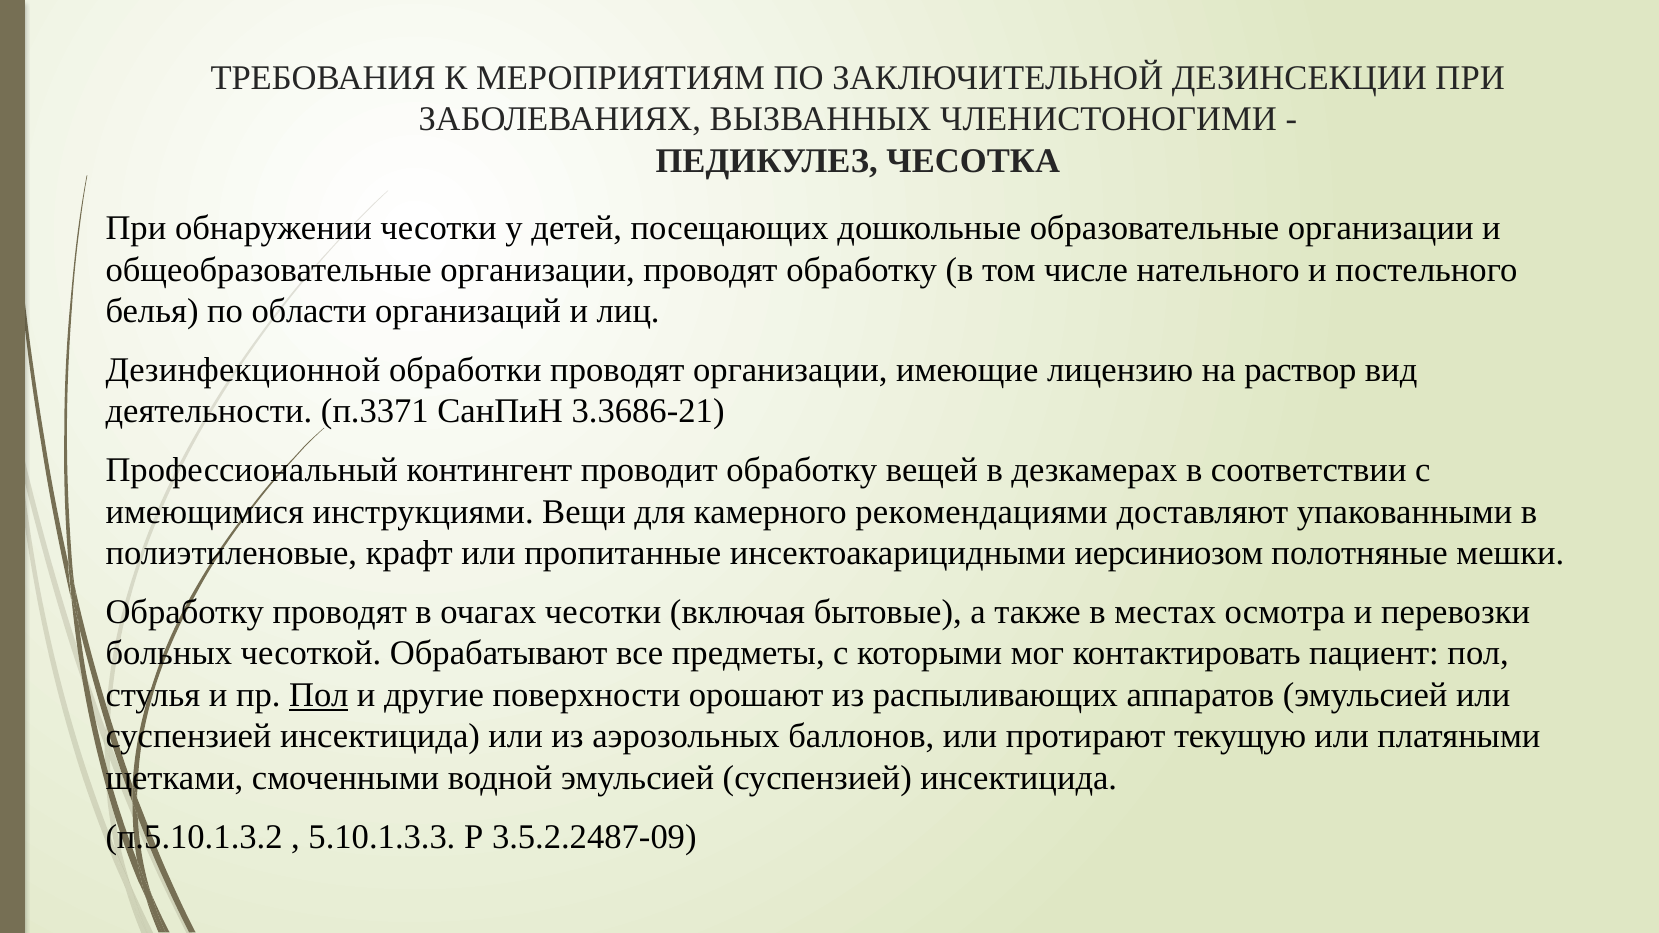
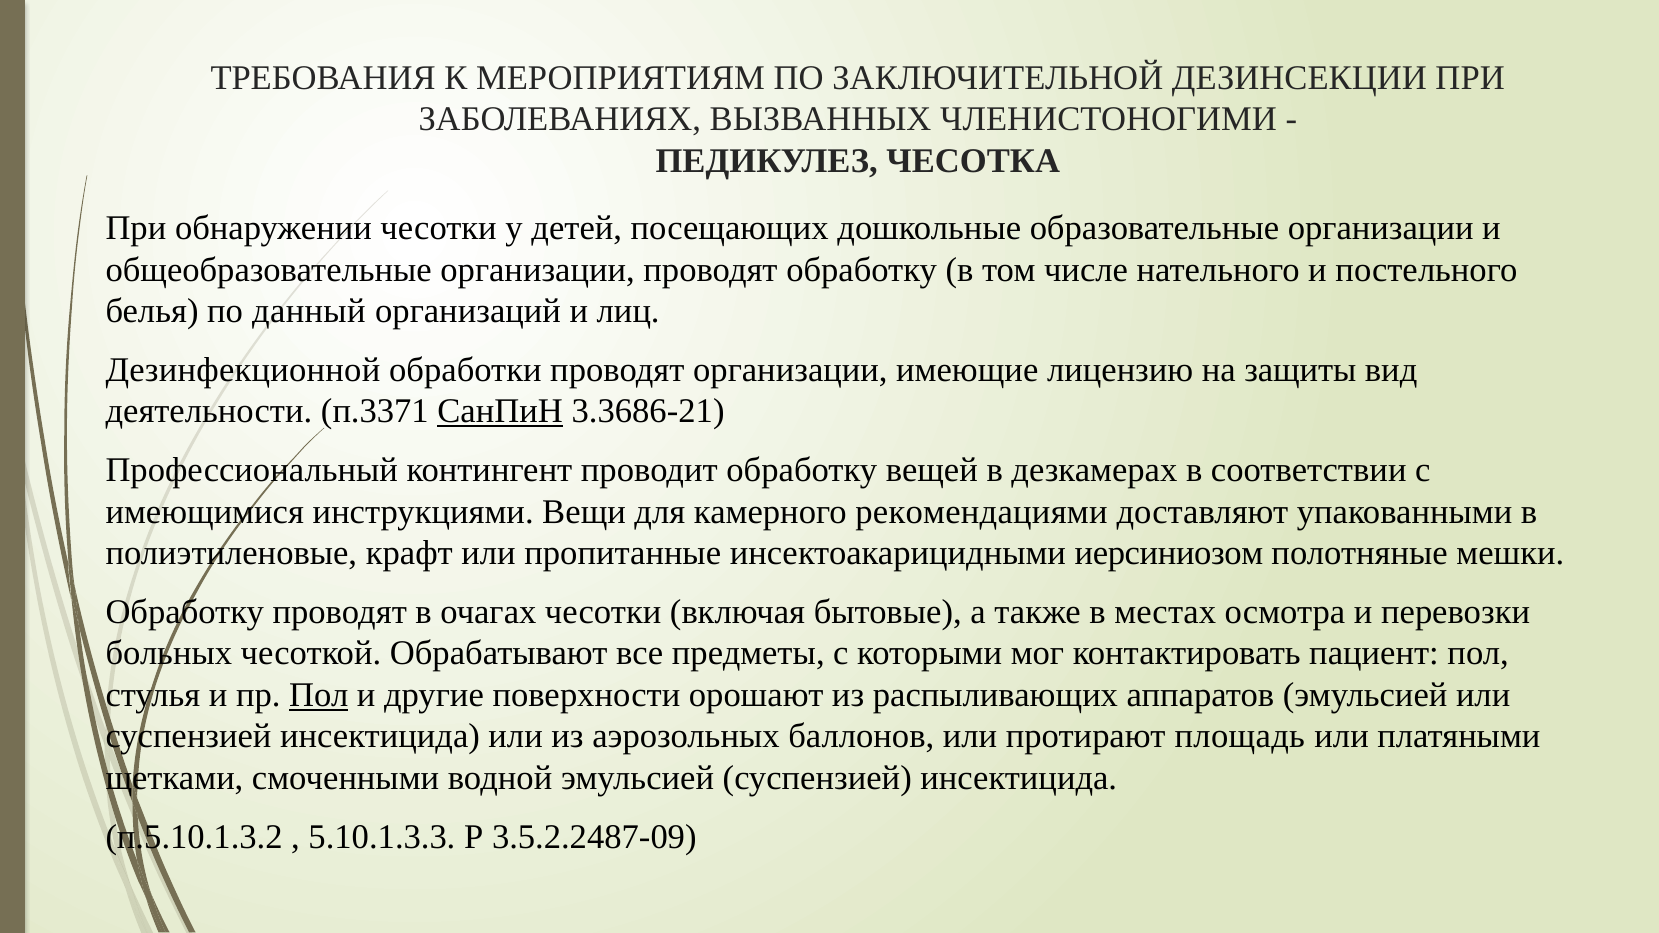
области: области -> данный
раствор: раствор -> защиты
СанПиН underline: none -> present
текущую: текущую -> площадь
